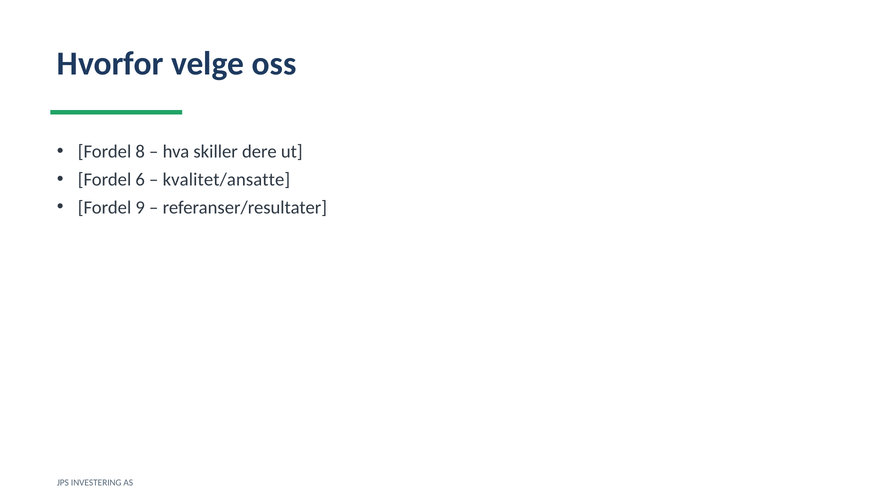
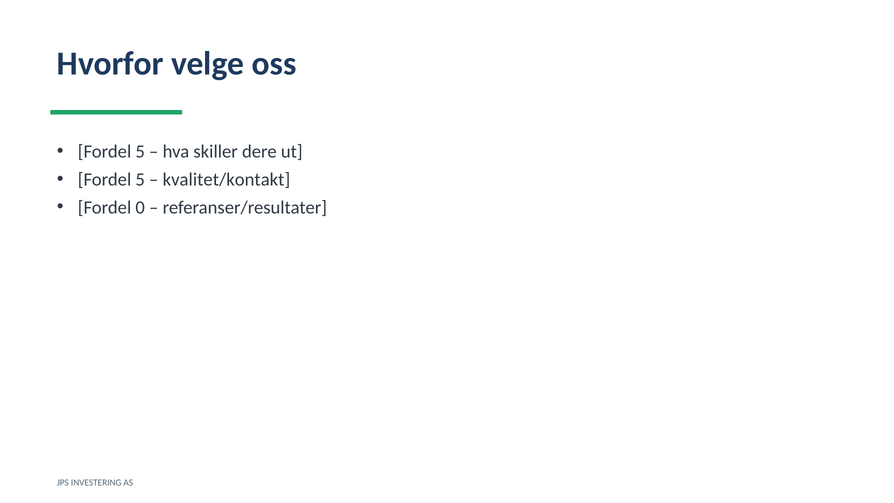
8 at (140, 151): 8 -> 5
6 at (140, 179): 6 -> 5
kvalitet/ansatte: kvalitet/ansatte -> kvalitet/kontakt
9: 9 -> 0
